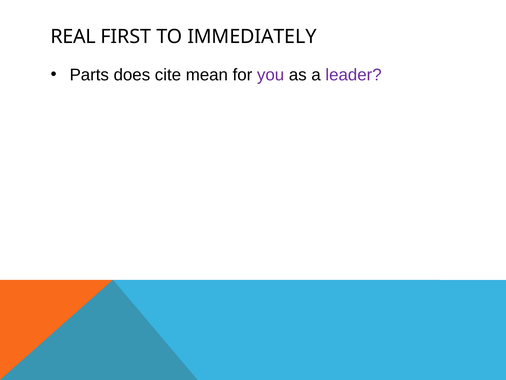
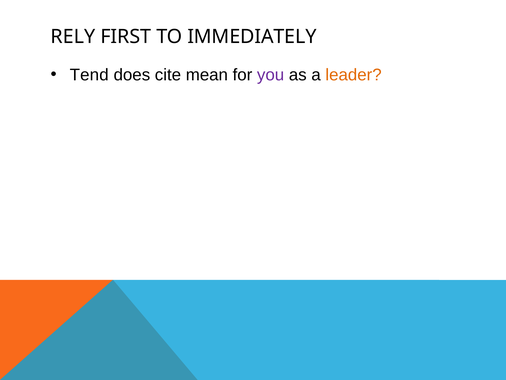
REAL: REAL -> RELY
Parts: Parts -> Tend
leader colour: purple -> orange
